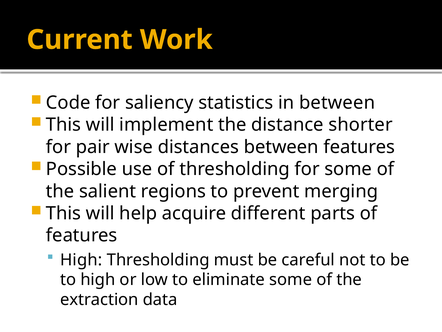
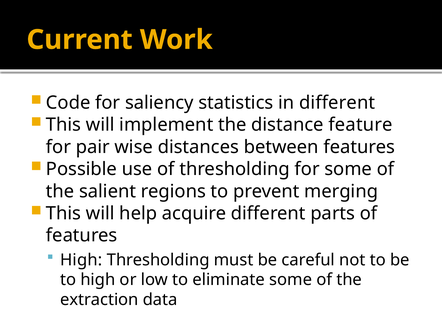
in between: between -> different
shorter: shorter -> feature
